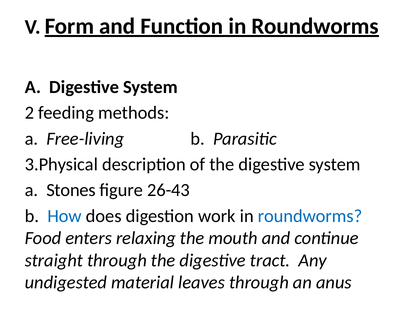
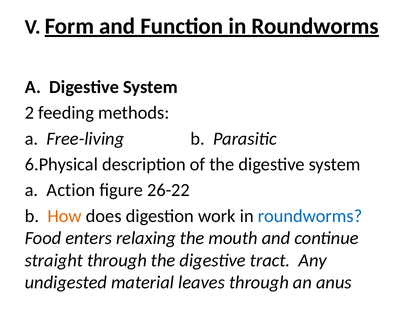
3.Physical: 3.Physical -> 6.Physical
Stones: Stones -> Action
26-43: 26-43 -> 26-22
How colour: blue -> orange
